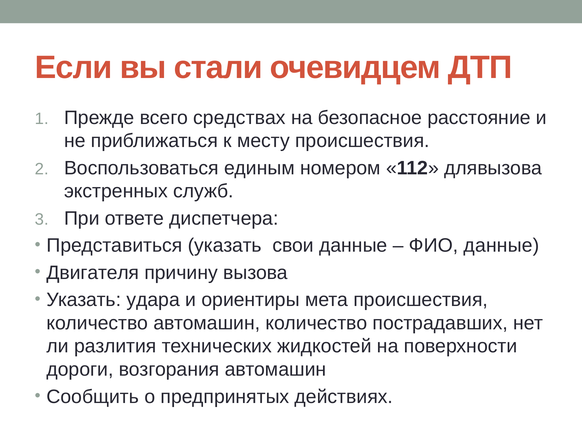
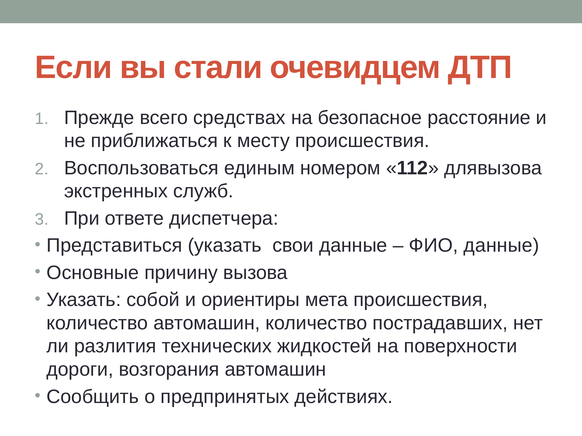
Двигателя: Двигателя -> Основные
удара: удара -> собой
